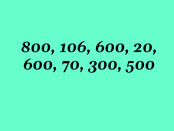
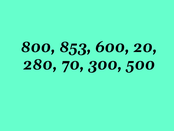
106: 106 -> 853
600 at (40, 64): 600 -> 280
